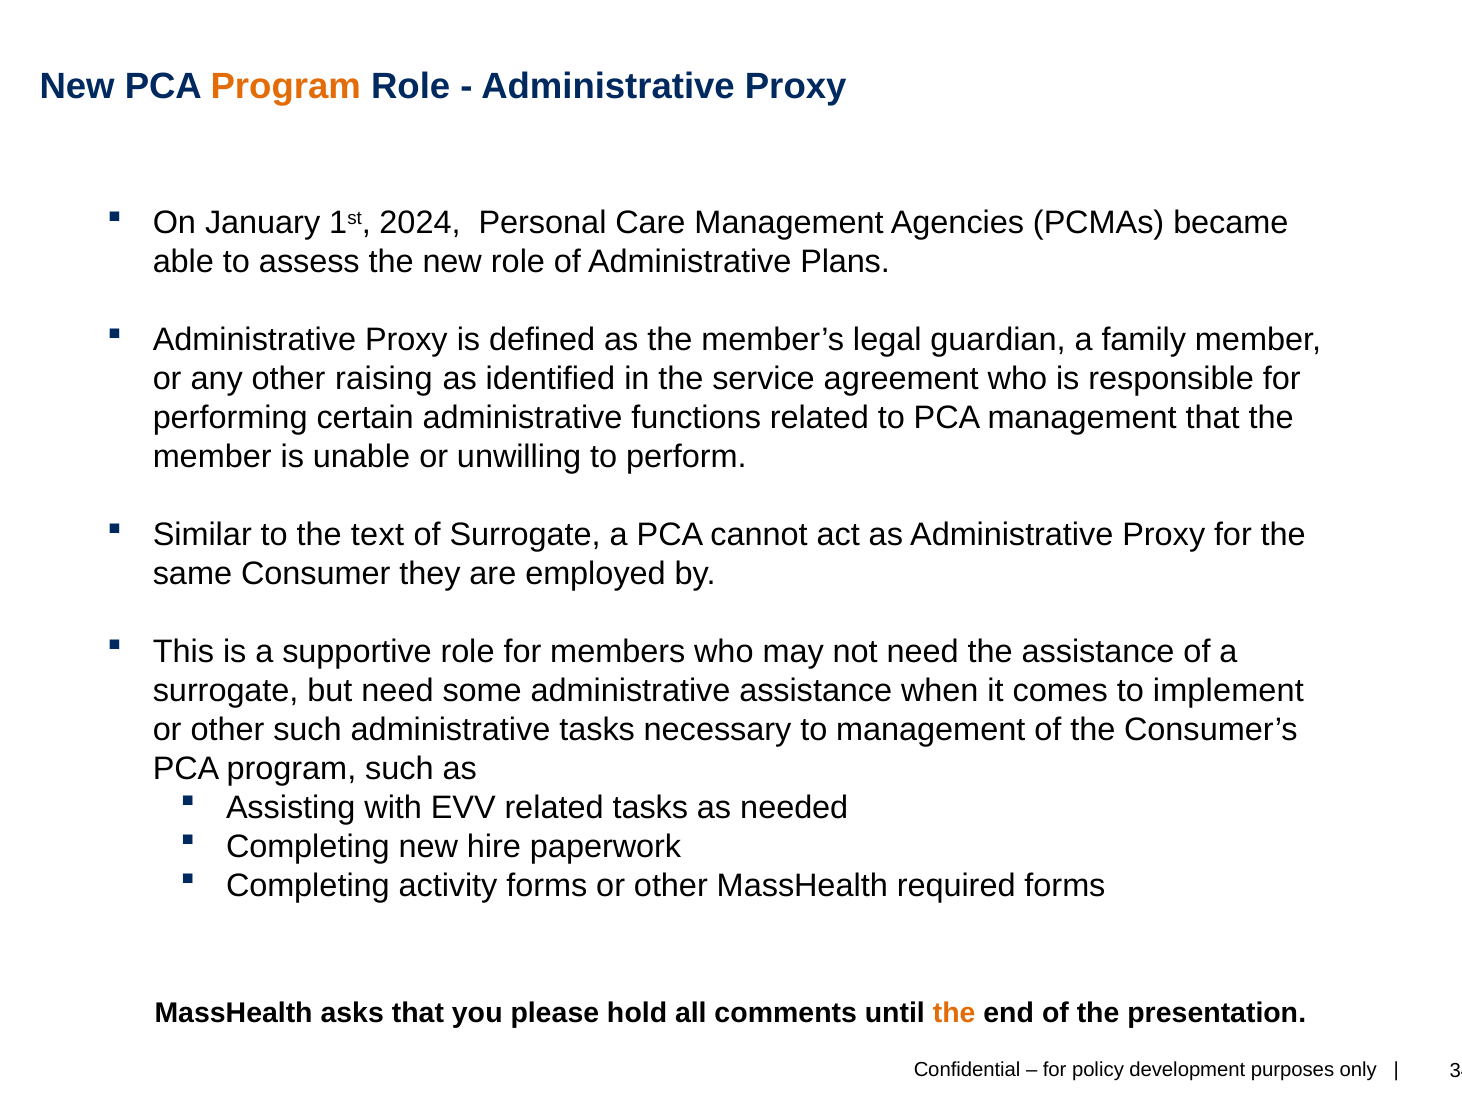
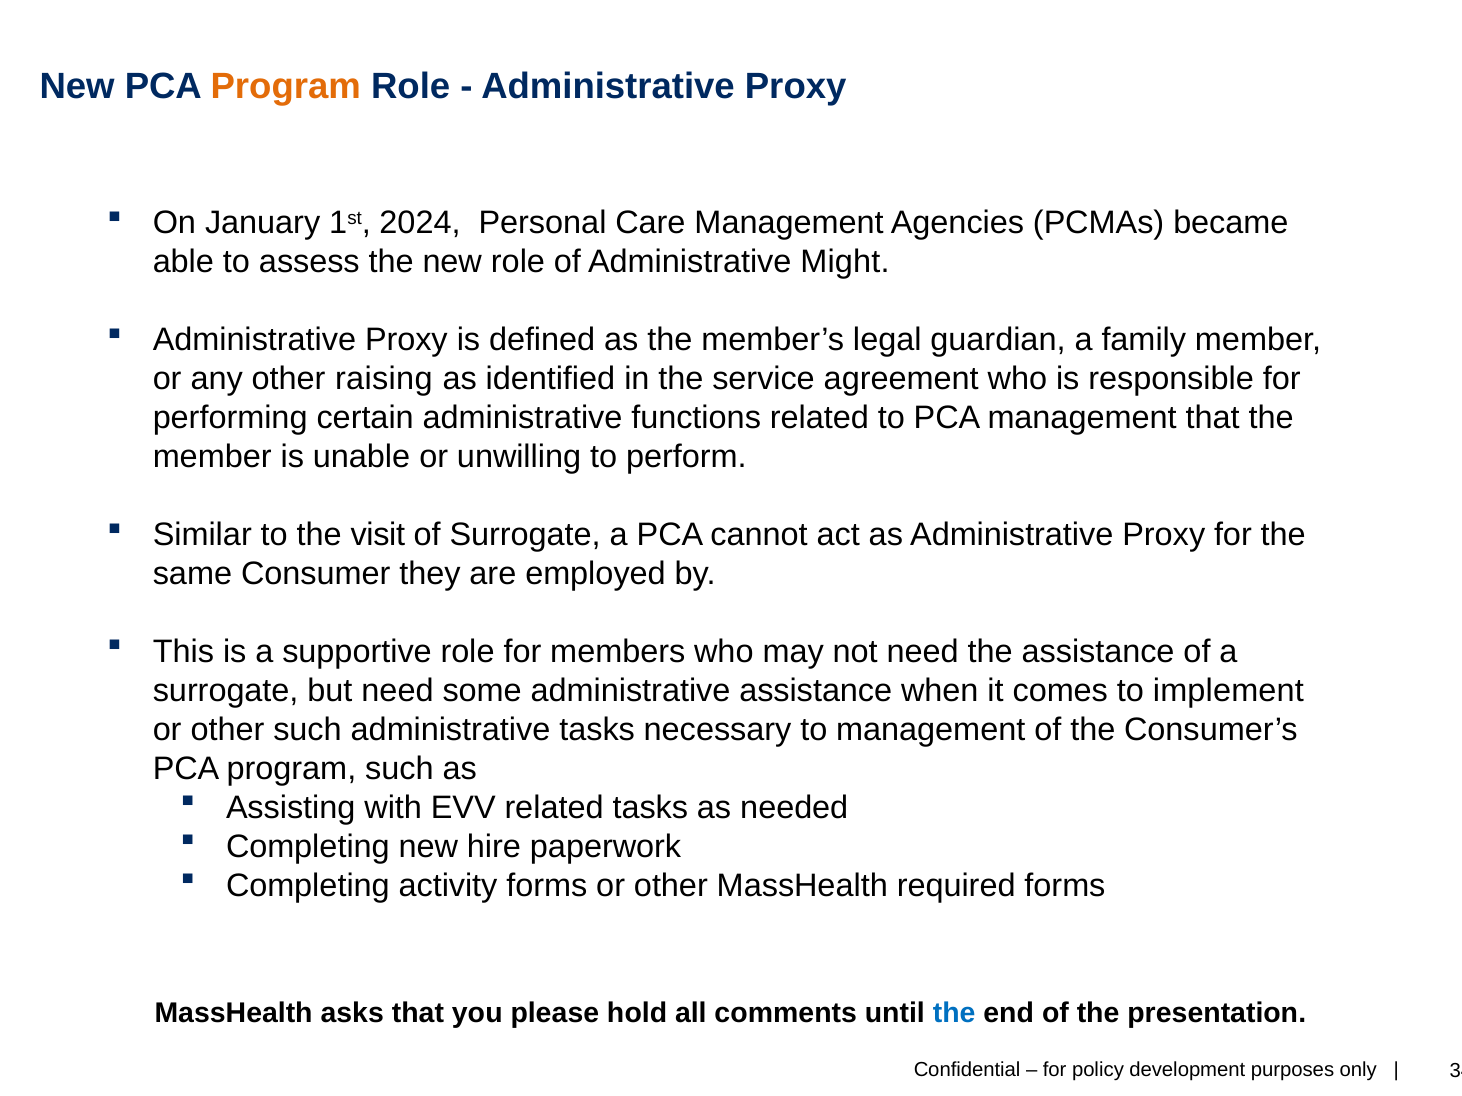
Plans: Plans -> Might
text: text -> visit
the at (954, 1013) colour: orange -> blue
